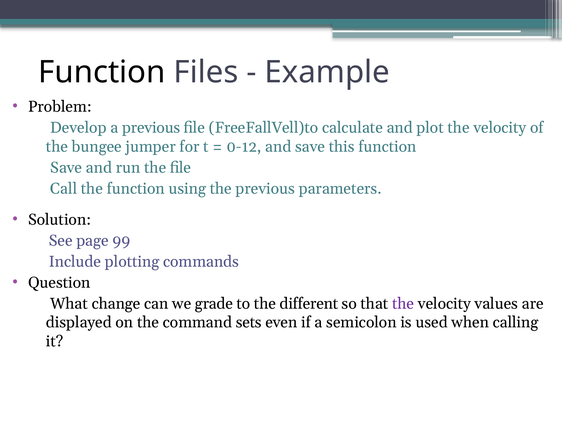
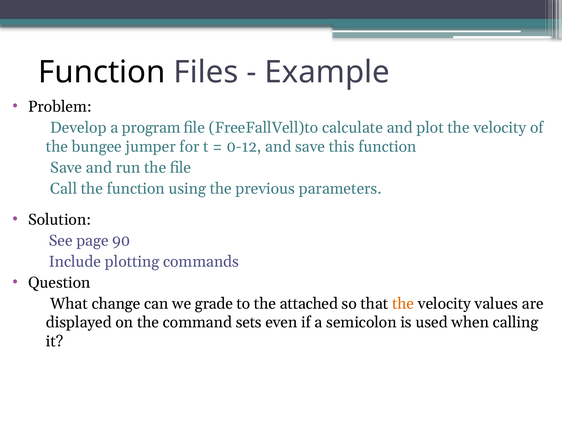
a previous: previous -> program
99: 99 -> 90
different: different -> attached
the at (403, 304) colour: purple -> orange
